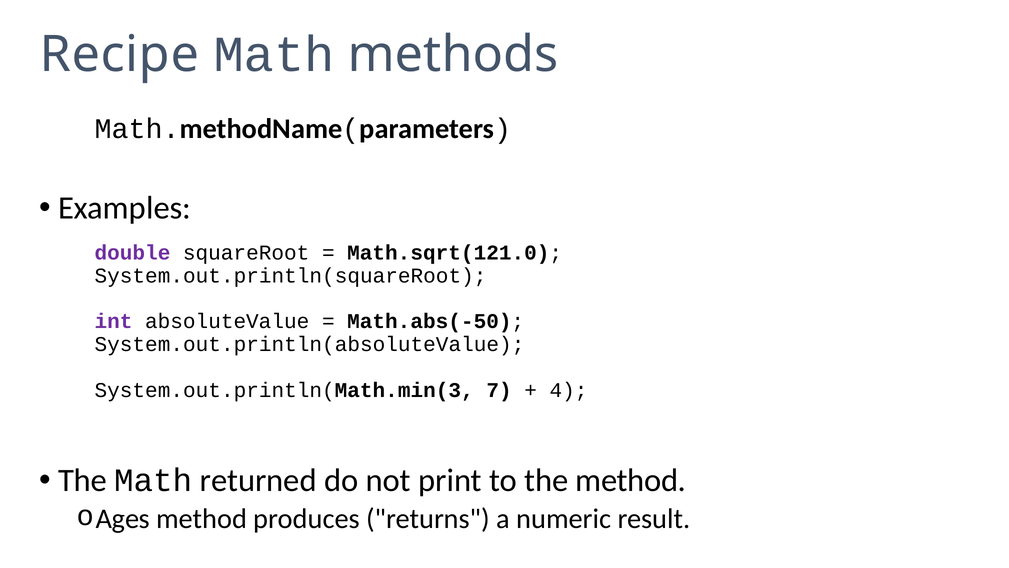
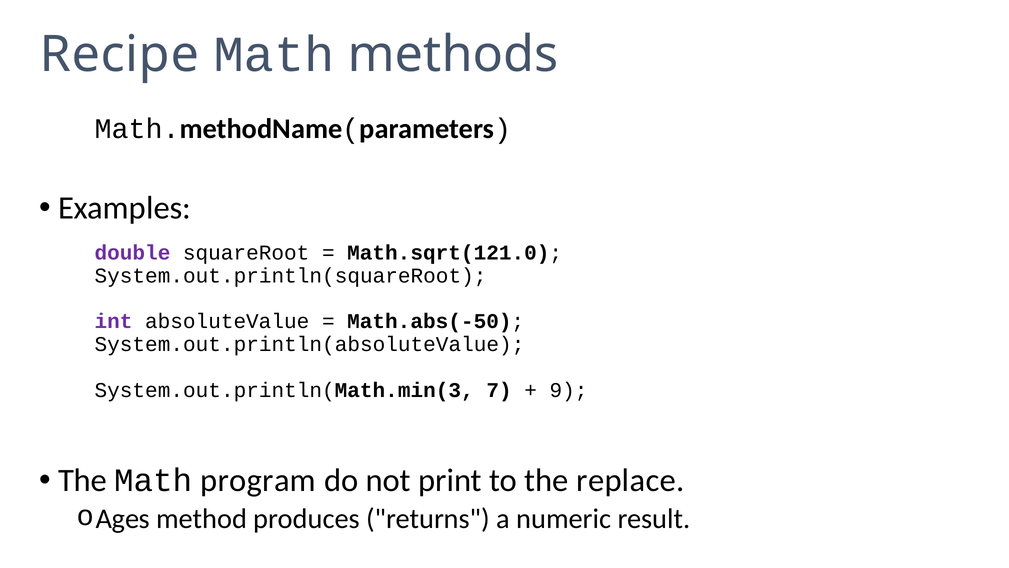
4: 4 -> 9
returned: returned -> program
the method: method -> replace
